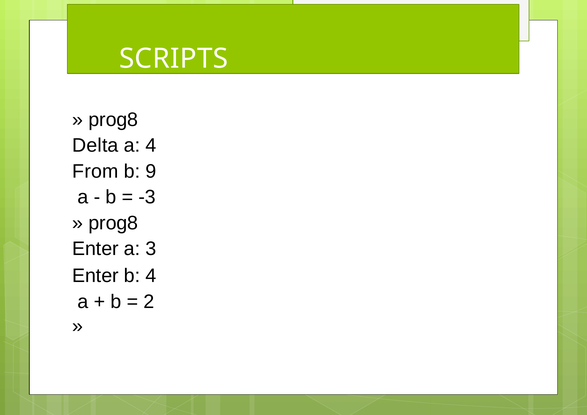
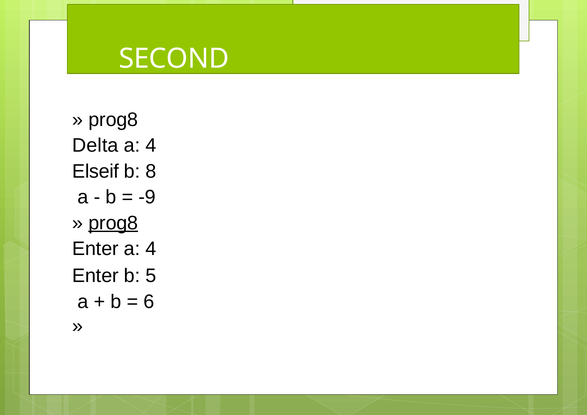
SCRIPTS: SCRIPTS -> SECOND
From: From -> Elseif
9: 9 -> 8
-3: -3 -> -9
prog8 at (113, 223) underline: none -> present
Enter a 3: 3 -> 4
b 4: 4 -> 5
2: 2 -> 6
